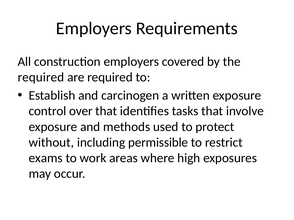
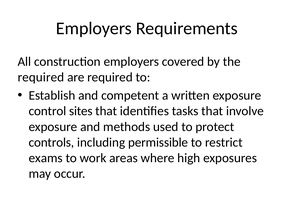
carcinogen: carcinogen -> competent
over: over -> sites
without: without -> controls
